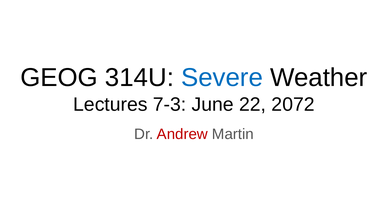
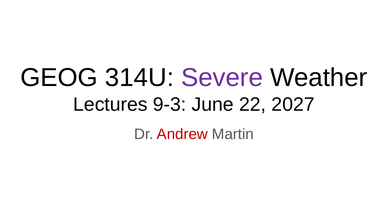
Severe colour: blue -> purple
7-3: 7-3 -> 9-3
2072: 2072 -> 2027
